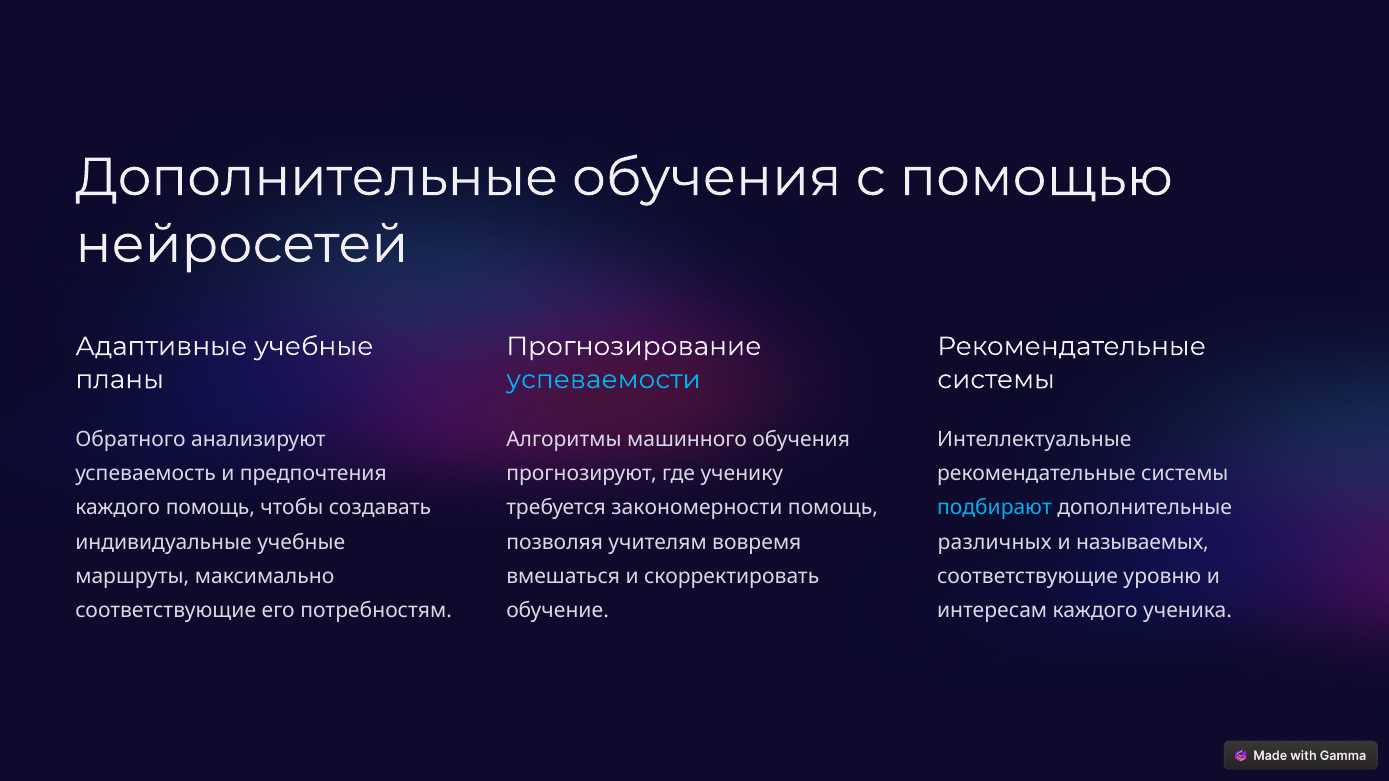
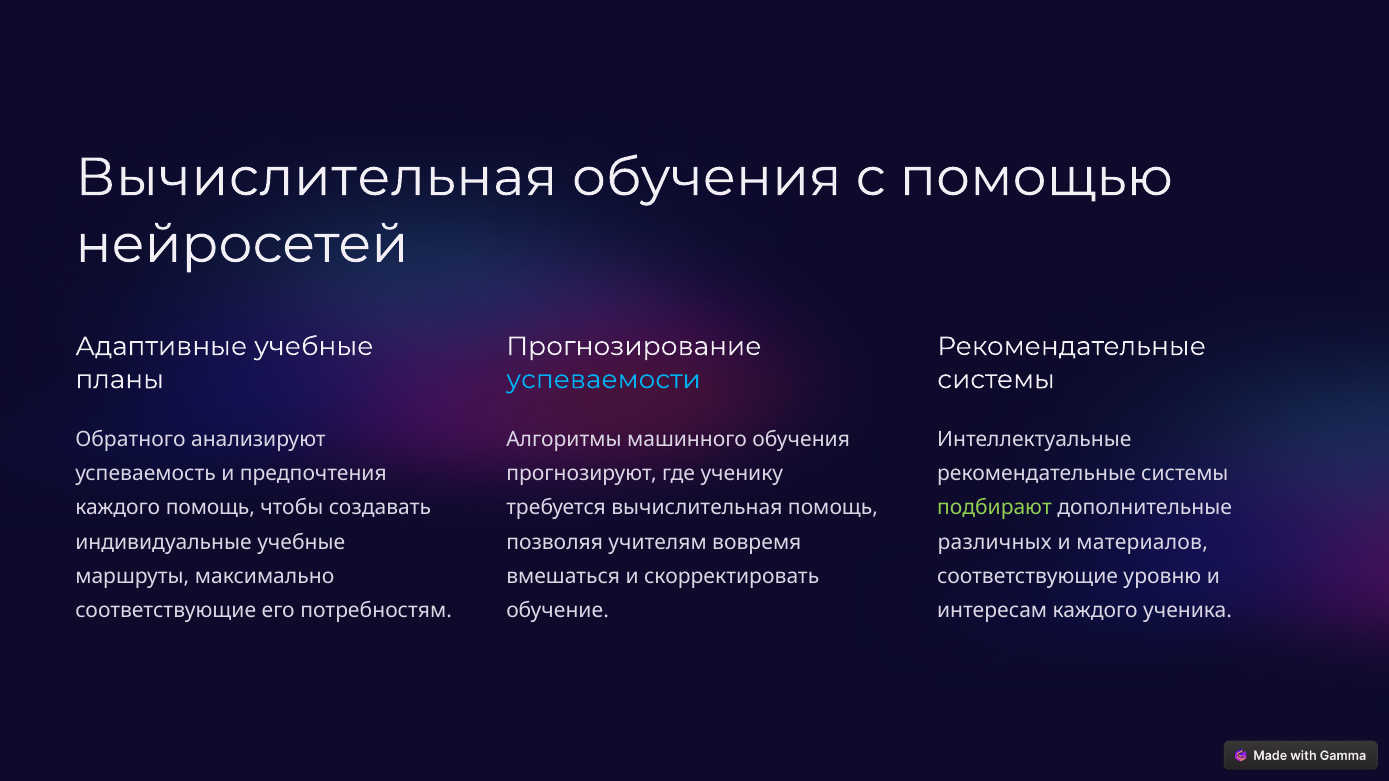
Дополнительные at (317, 177): Дополнительные -> Вычислительная
требуется закономерности: закономерности -> вычислительная
подбирают colour: light blue -> light green
называемых: называемых -> материалов
